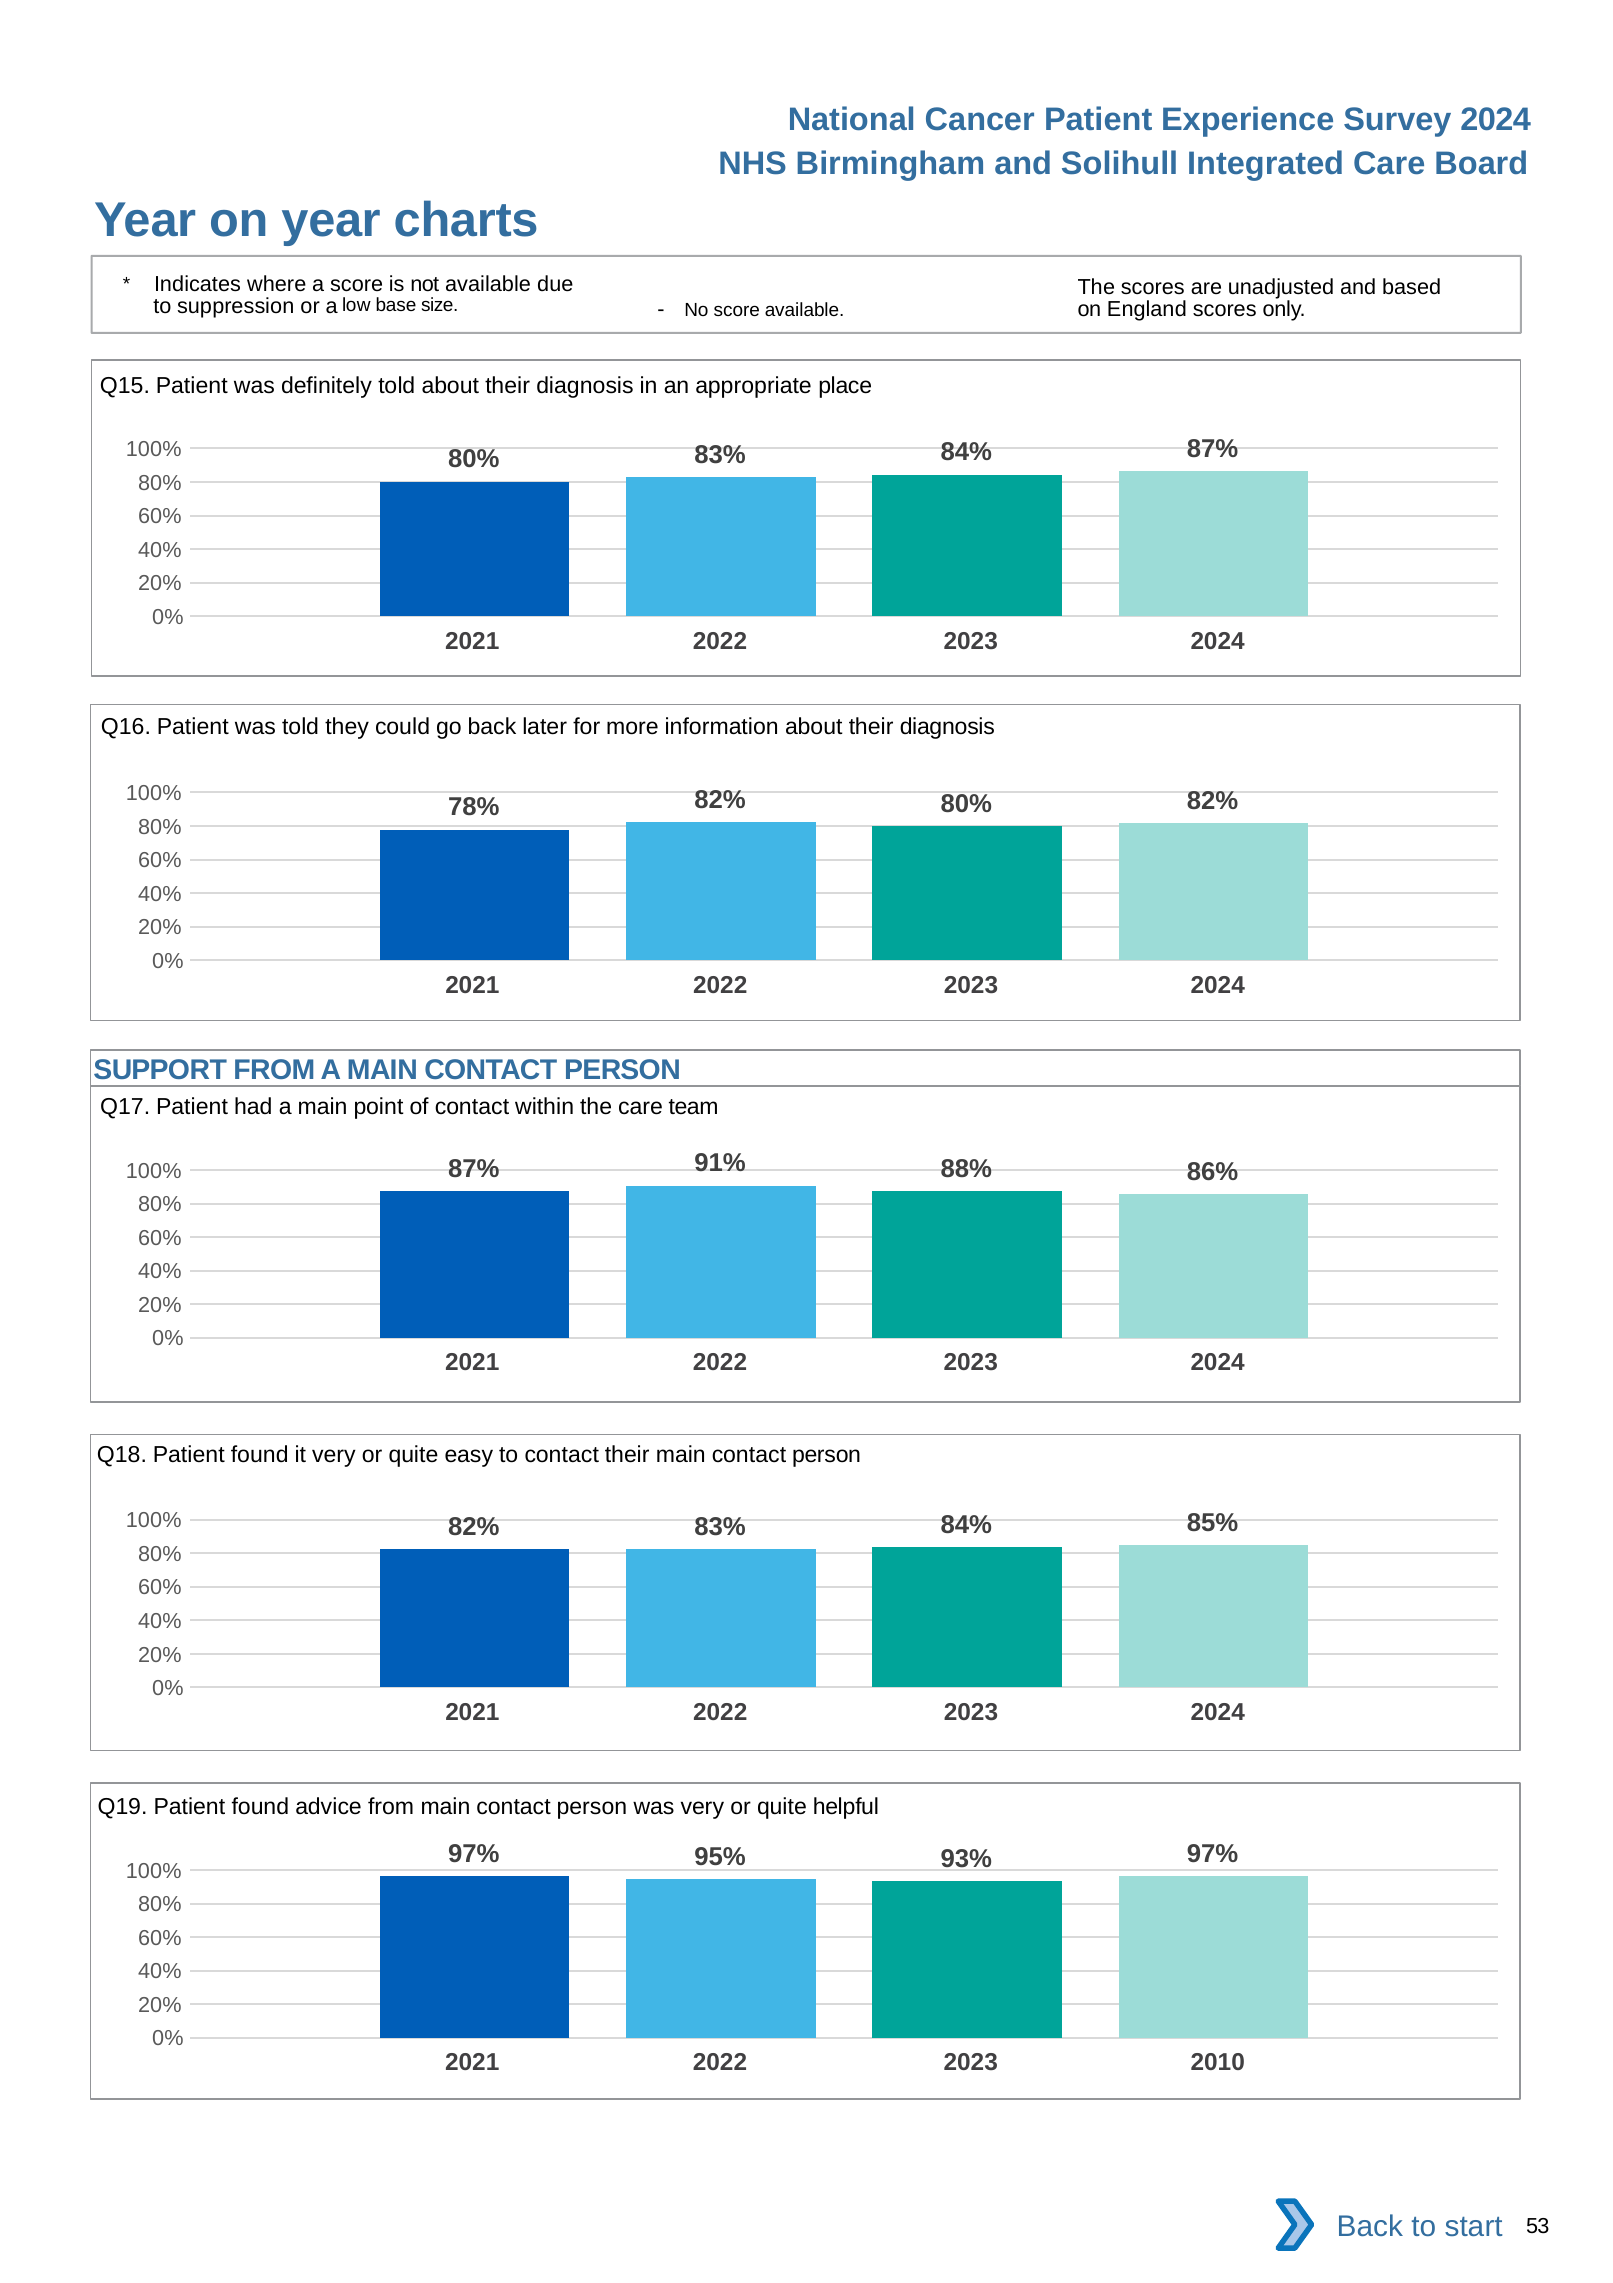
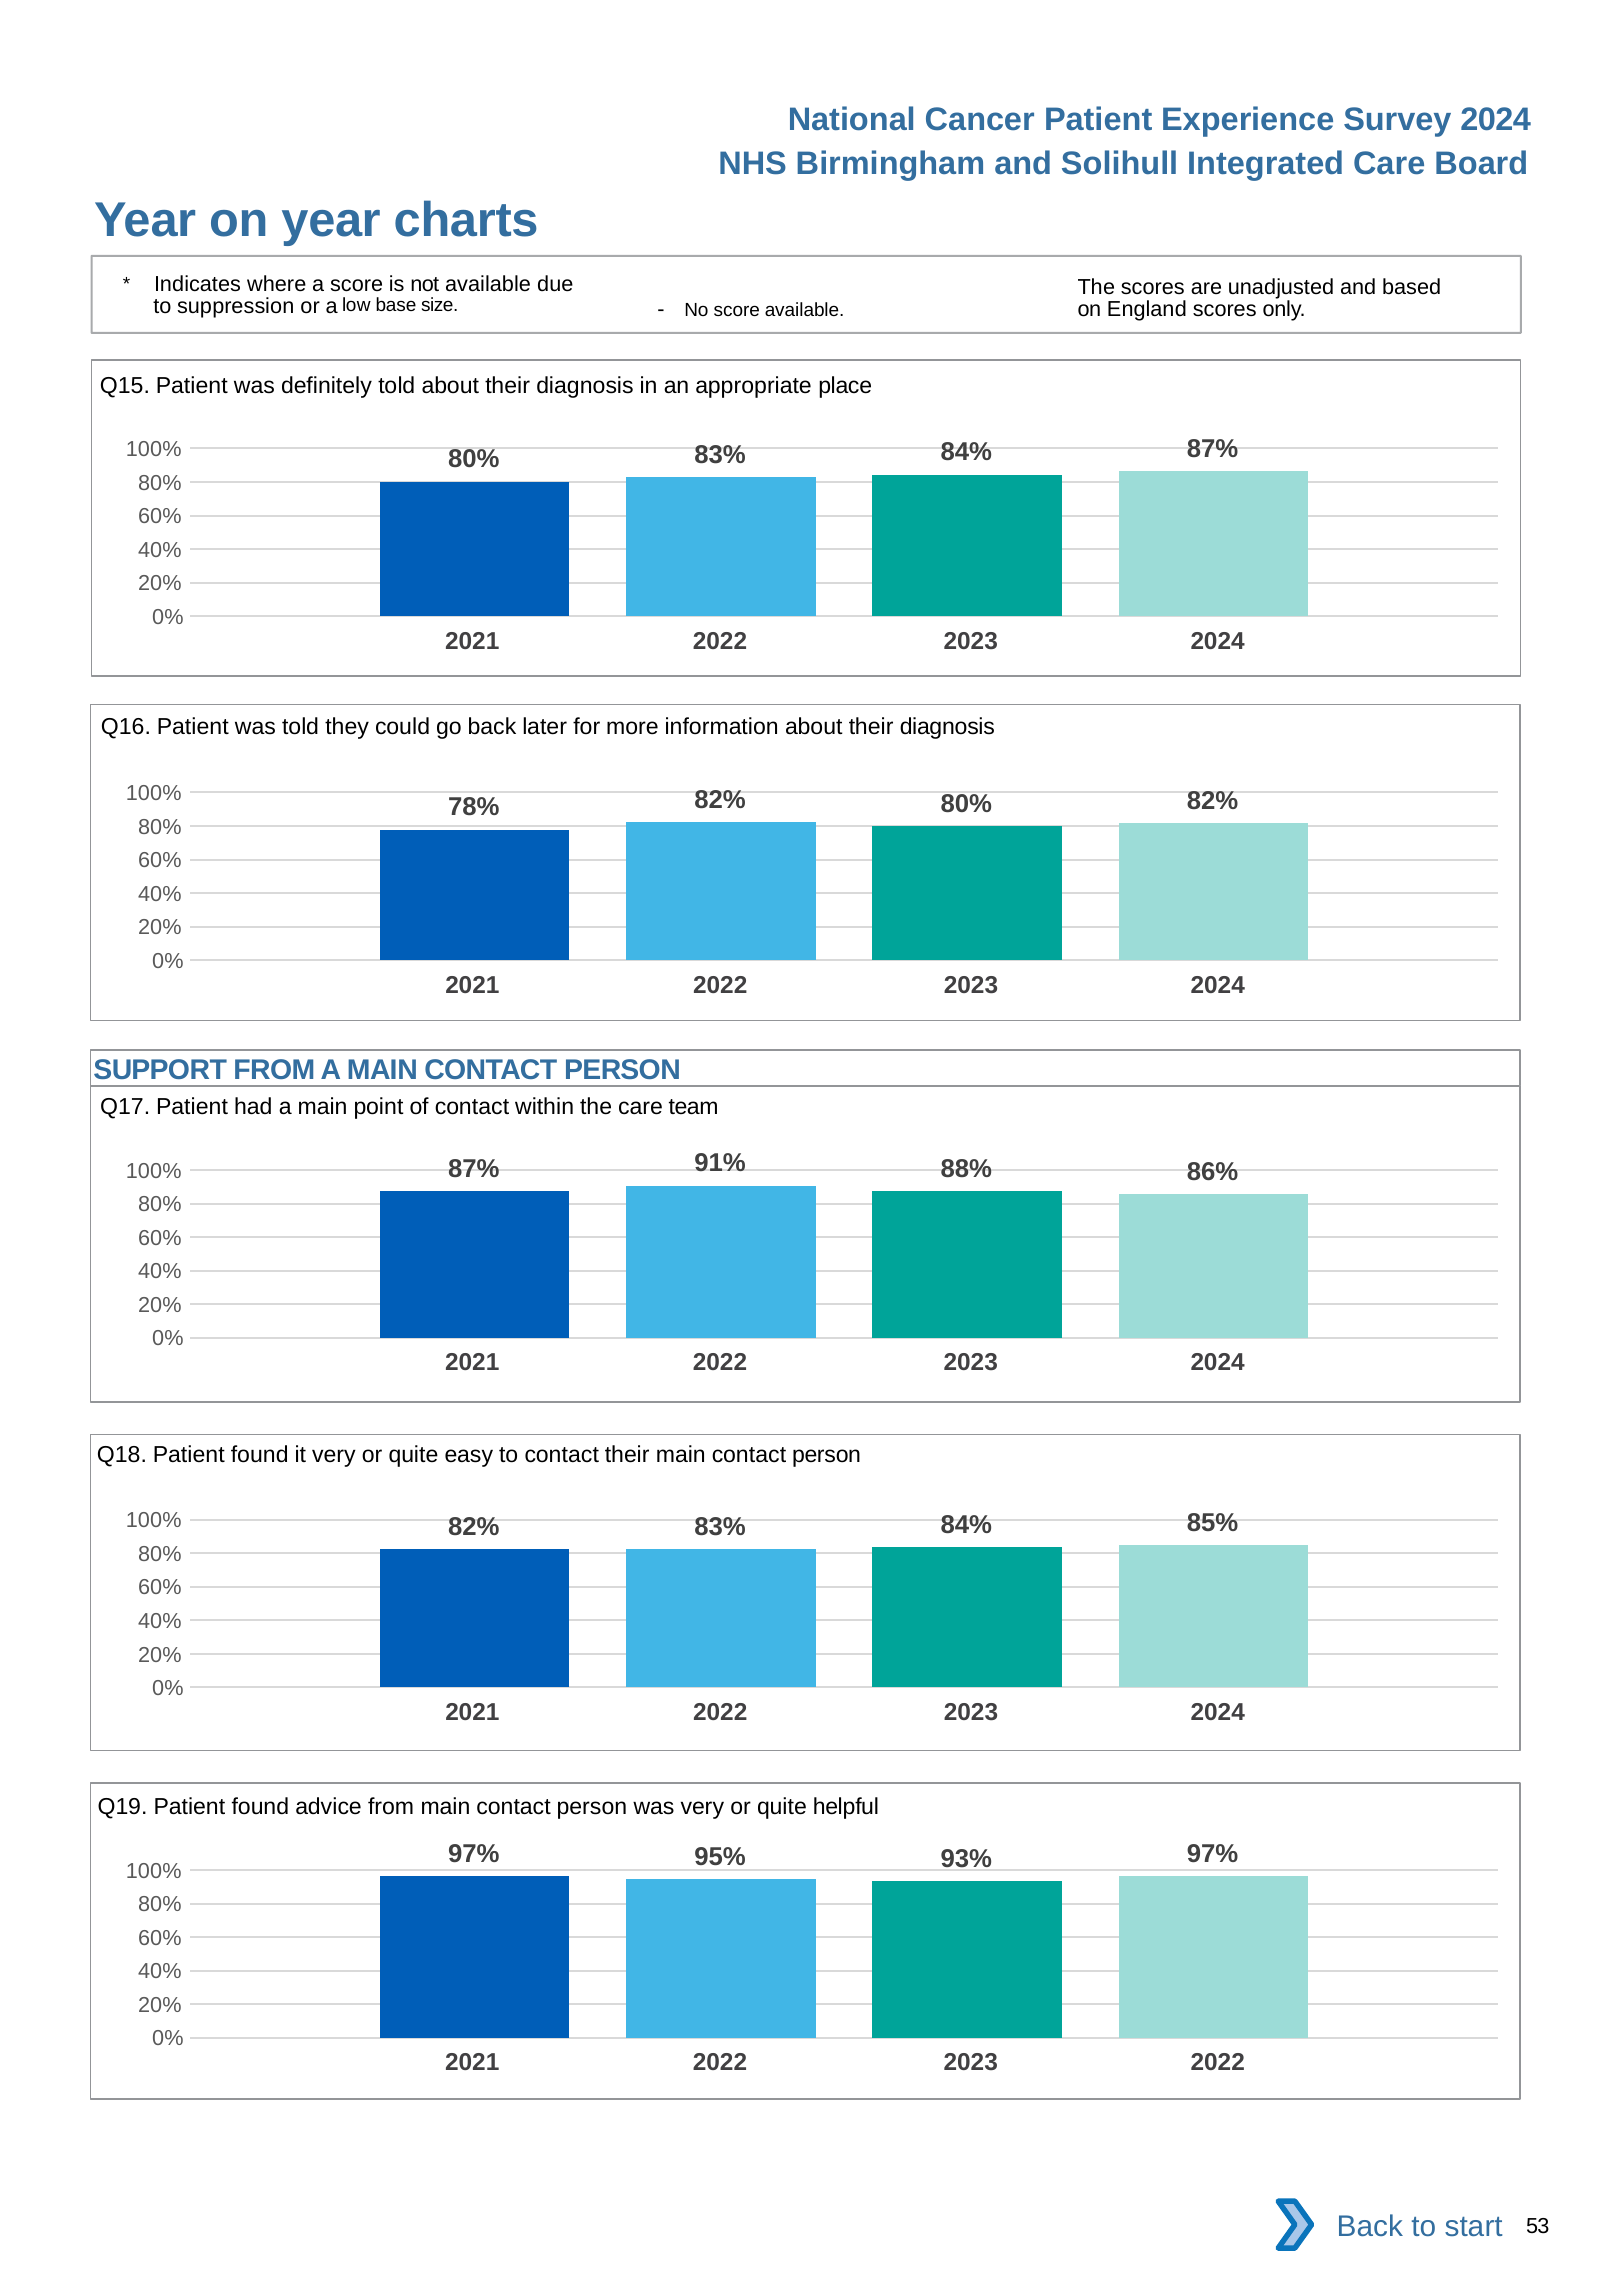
2023 2010: 2010 -> 2022
